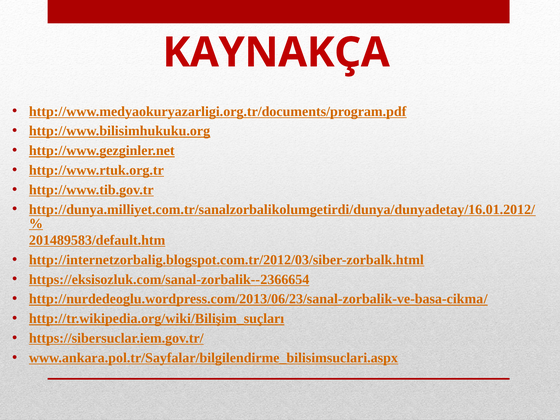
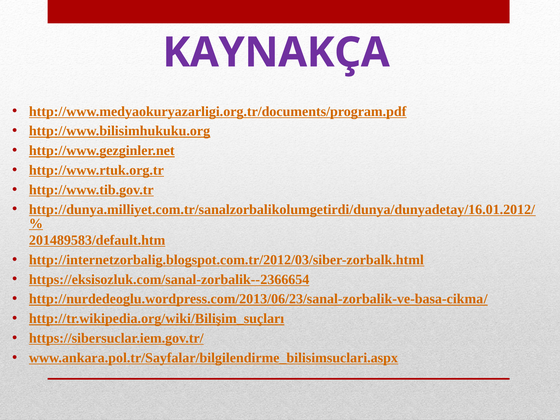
KAYNAKÇA colour: red -> purple
